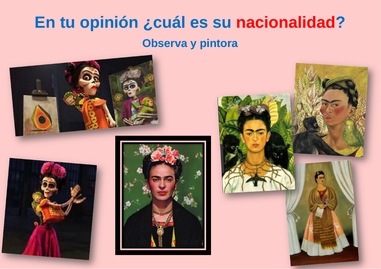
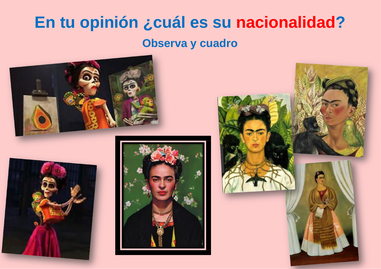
pintora: pintora -> cuadro
